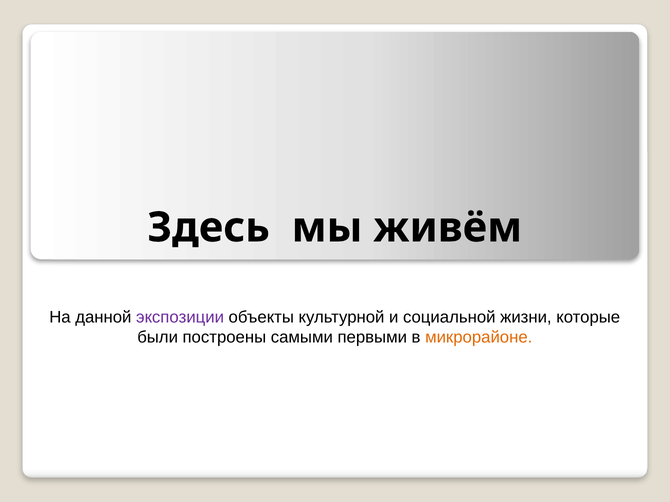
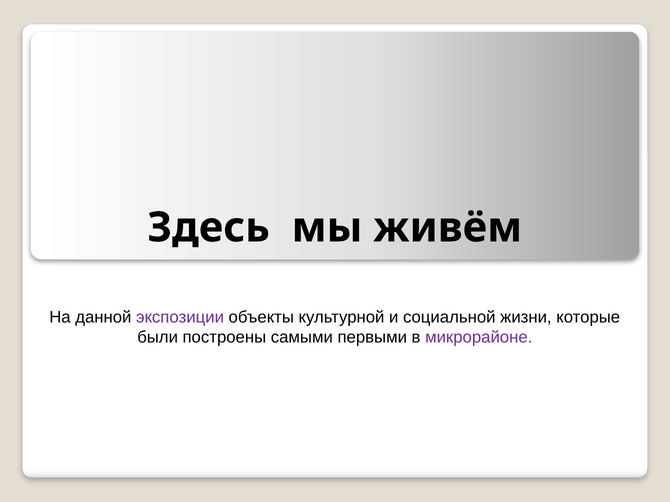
микрорайоне colour: orange -> purple
